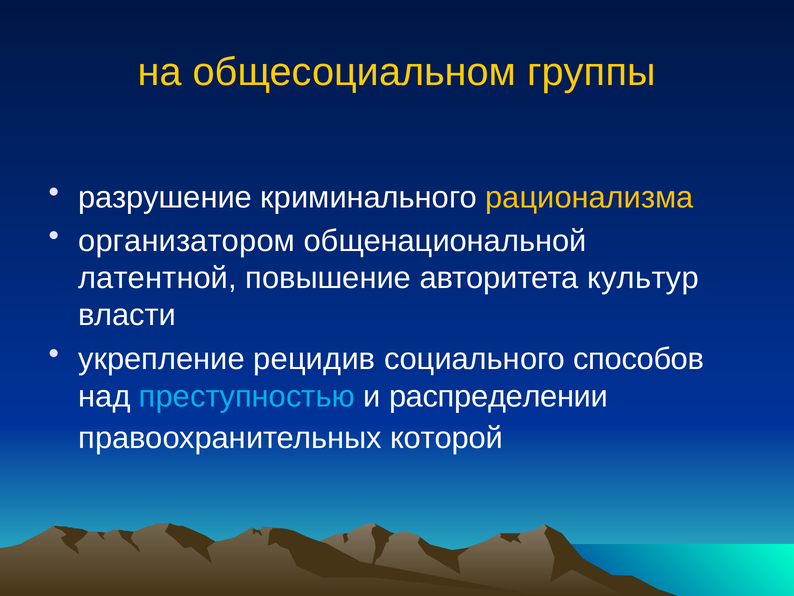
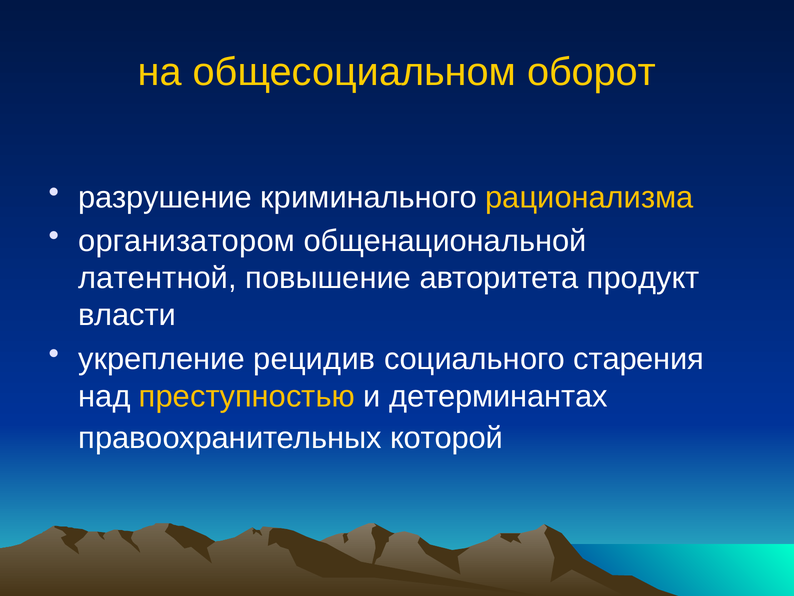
группы: группы -> оборот
культур: культур -> продукт
способов: способов -> старения
преступностью colour: light blue -> yellow
распределении: распределении -> детерминантах
